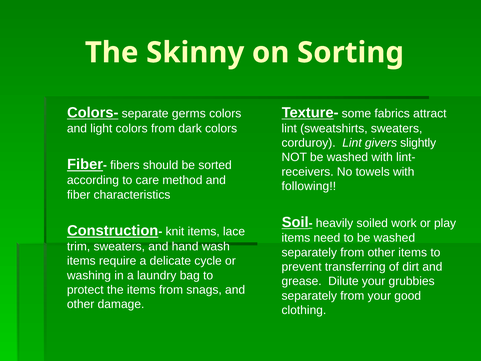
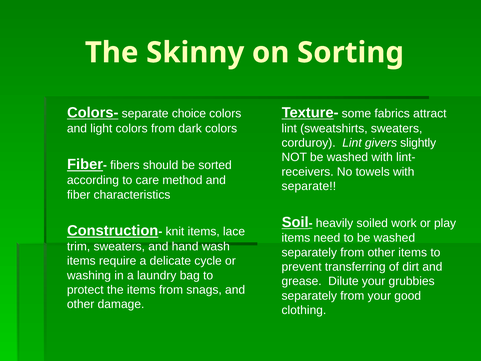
germs: germs -> choice
following at (309, 186): following -> separate
